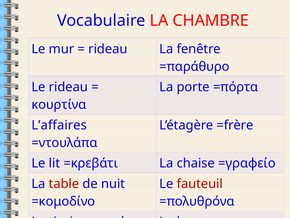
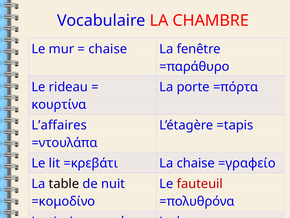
rideau at (108, 49): rideau -> chaise
=frère: =frère -> =tapis
table colour: red -> black
